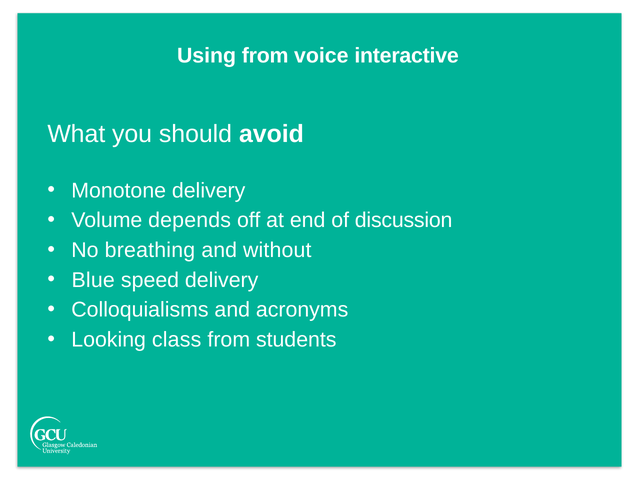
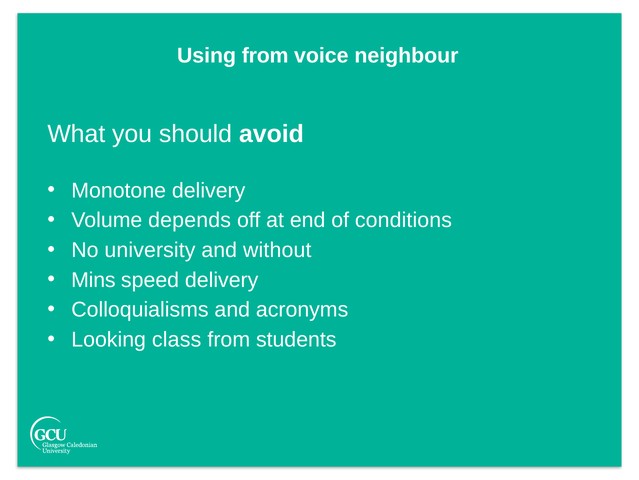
interactive: interactive -> neighbour
discussion: discussion -> conditions
breathing: breathing -> university
Blue: Blue -> Mins
